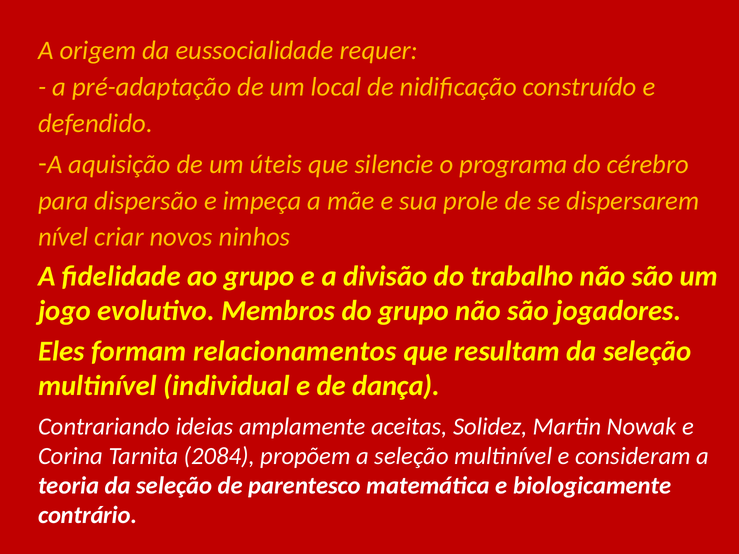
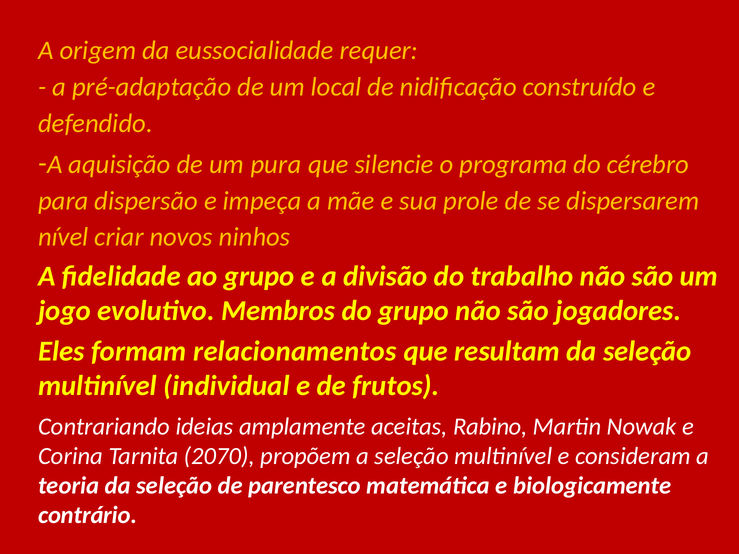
úteis: úteis -> pura
dança: dança -> frutos
Solidez: Solidez -> Rabino
2084: 2084 -> 2070
